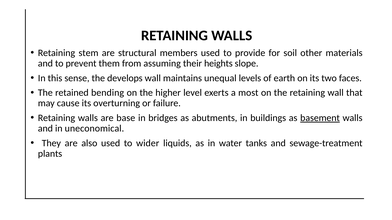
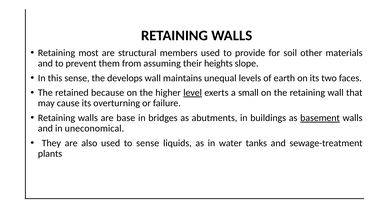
stem: stem -> most
bending: bending -> because
level underline: none -> present
most: most -> small
to wider: wider -> sense
